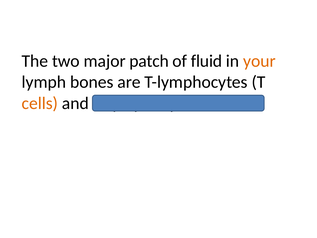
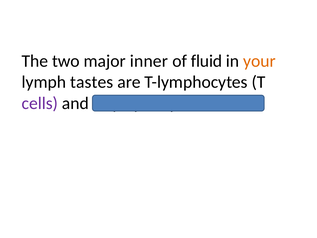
patch: patch -> inner
bones: bones -> tastes
cells at (40, 103) colour: orange -> purple
